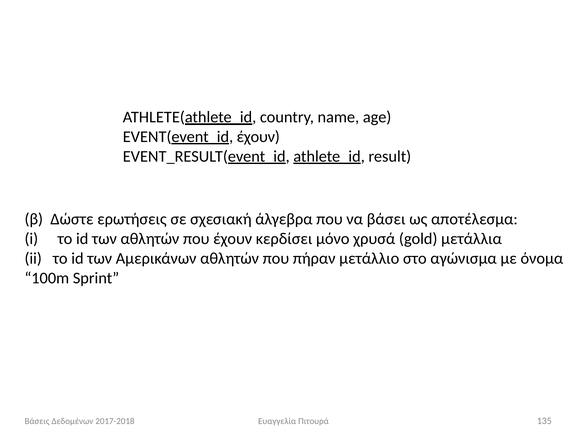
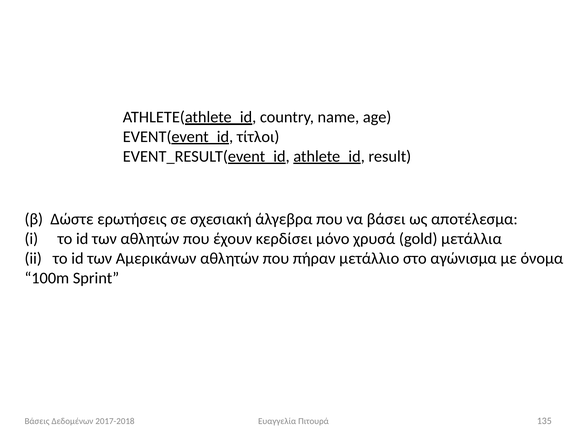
EVENT(event_id έχουν: έχουν -> τίτλοι
